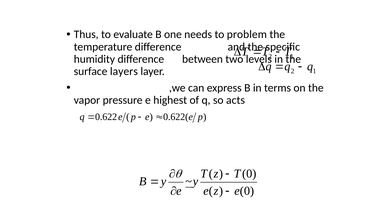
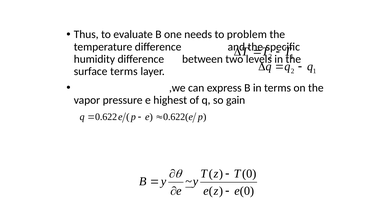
surface layers: layers -> terms
acts: acts -> gain
